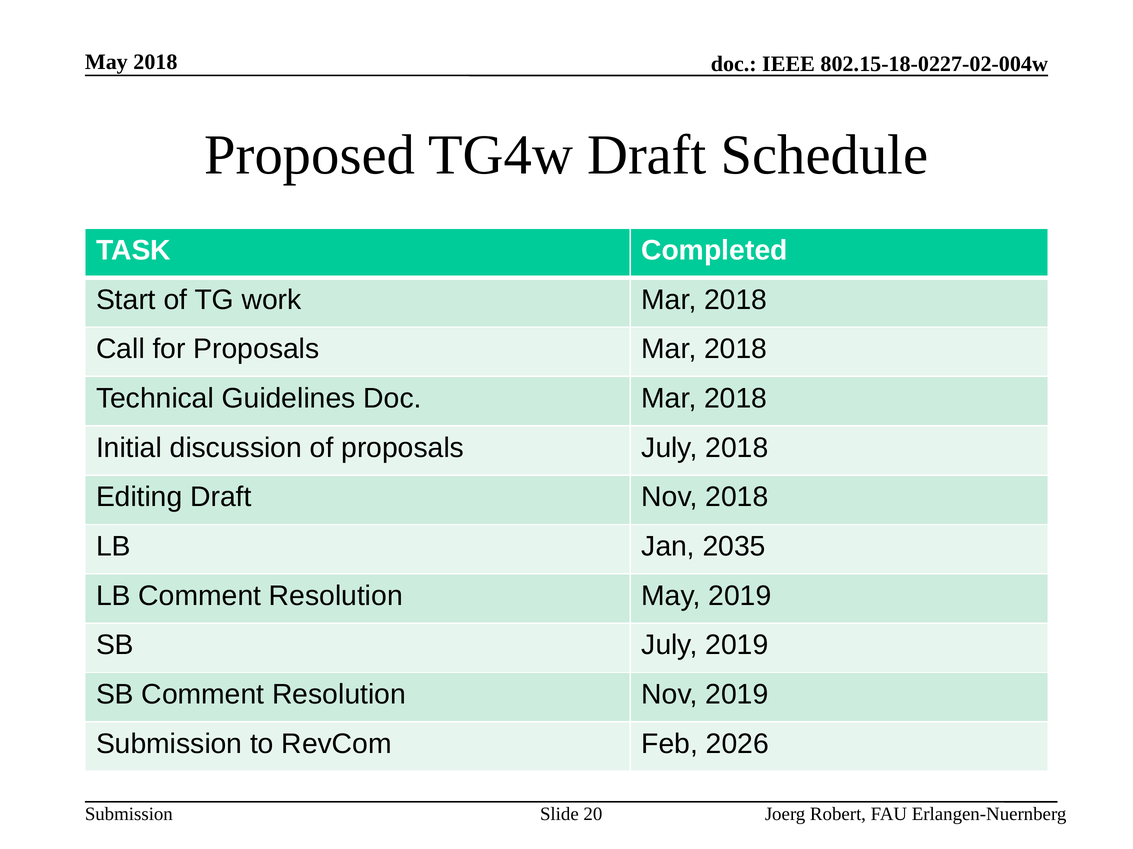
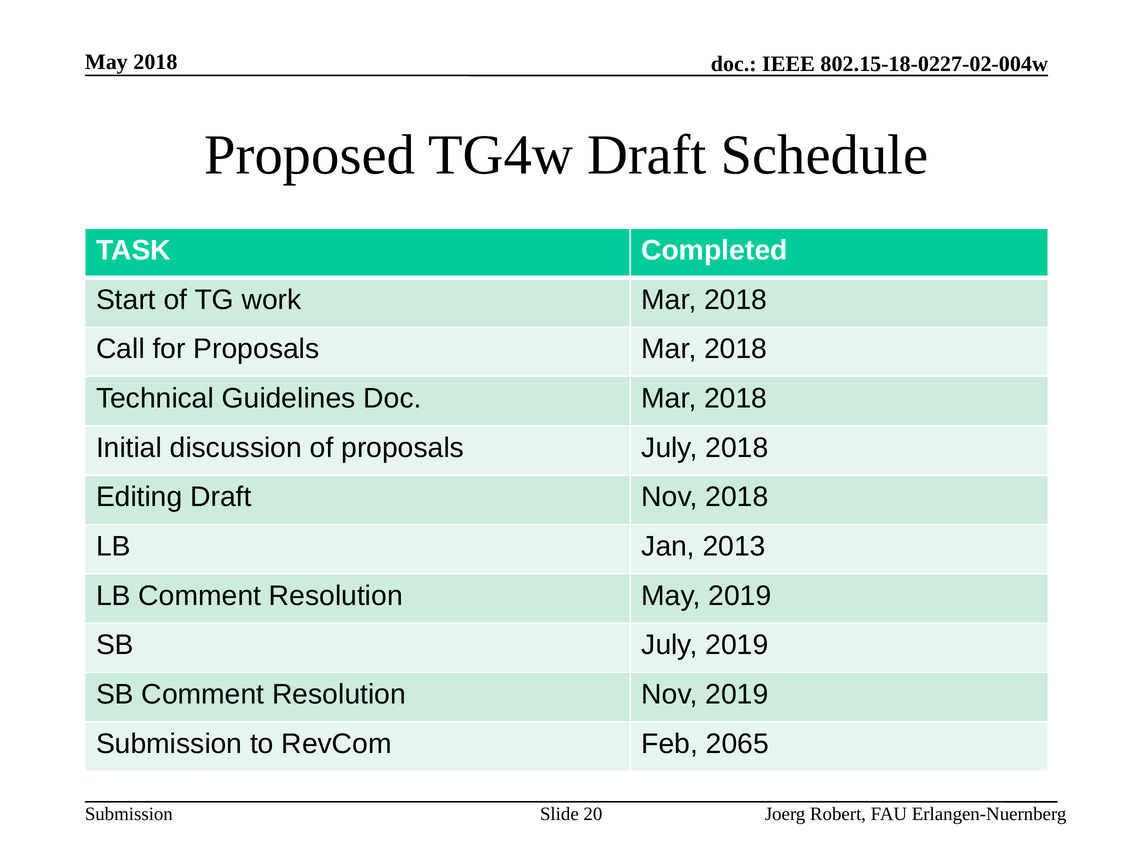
2035: 2035 -> 2013
2026: 2026 -> 2065
